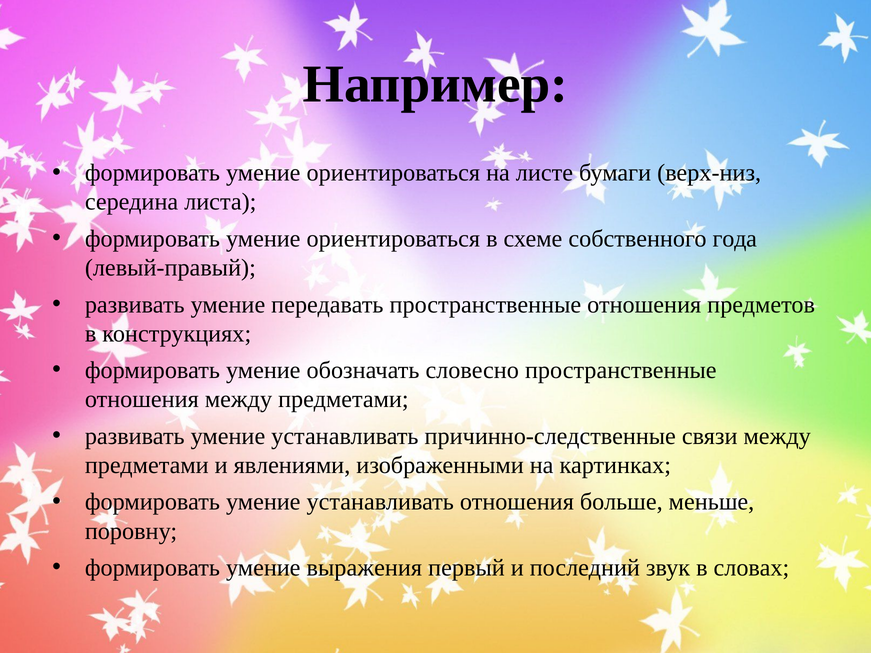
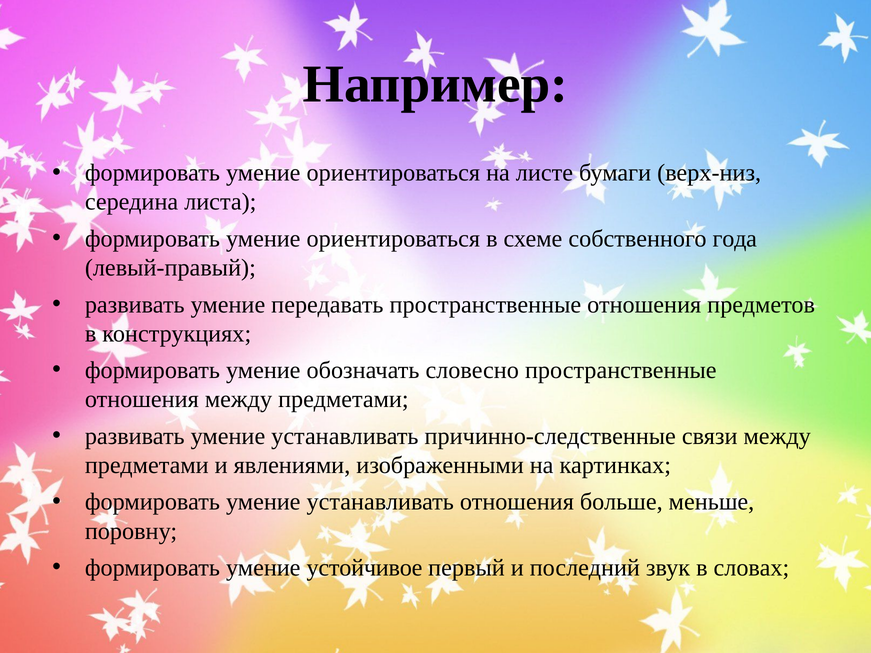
выражения: выражения -> устойчивое
